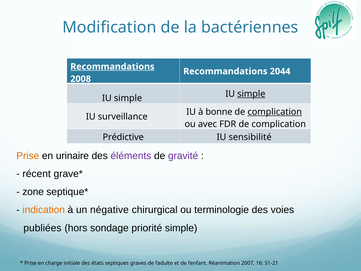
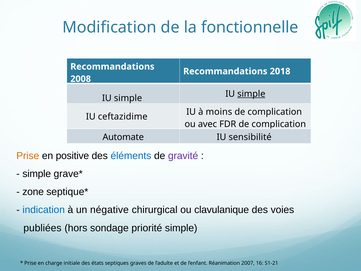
bactériennes: bactériennes -> fonctionnelle
Recommandations at (112, 67) underline: present -> none
2044: 2044 -> 2018
bonne: bonne -> moins
complication at (275, 112) underline: present -> none
surveillance: surveillance -> ceftazidime
Prédictive: Prédictive -> Automate
urinaire: urinaire -> positive
éléments colour: purple -> blue
récent at (37, 174): récent -> simple
indication colour: orange -> blue
terminologie: terminologie -> clavulanique
